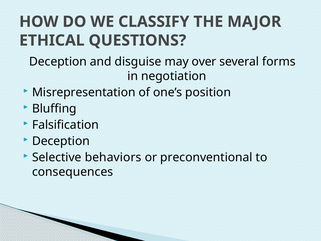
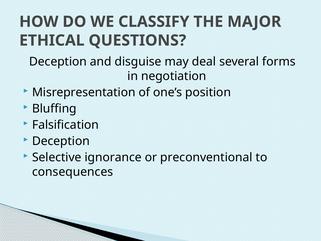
over: over -> deal
behaviors: behaviors -> ignorance
